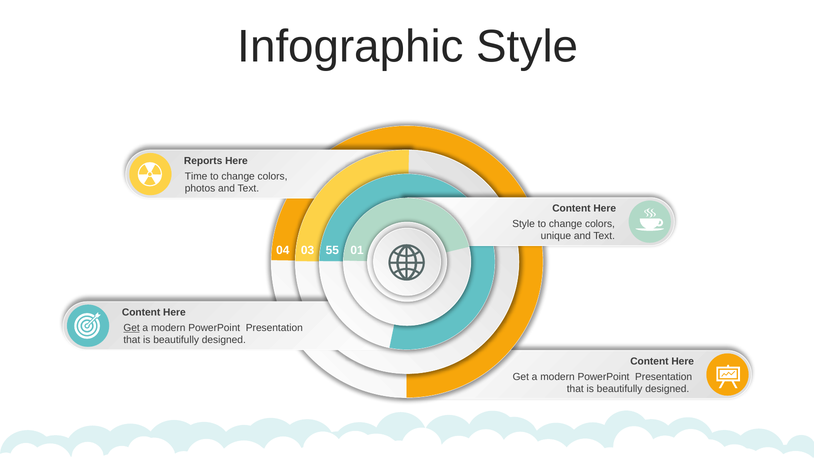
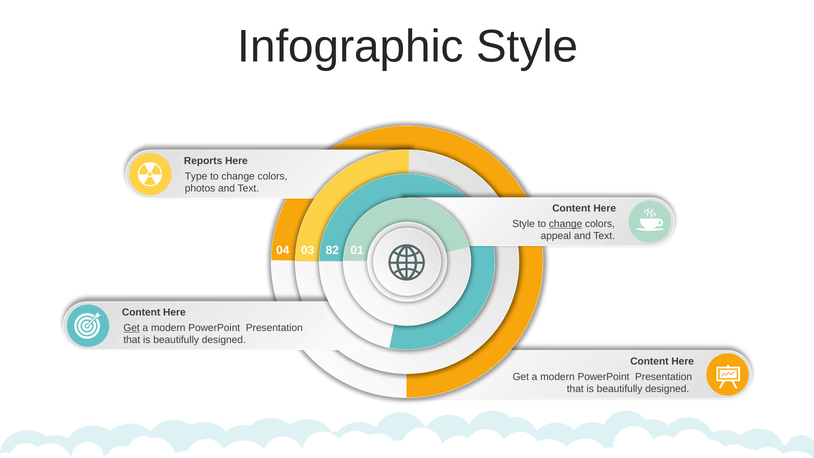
Time: Time -> Type
change at (566, 224) underline: none -> present
unique: unique -> appeal
55: 55 -> 82
